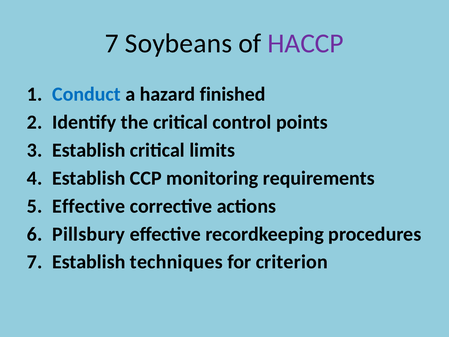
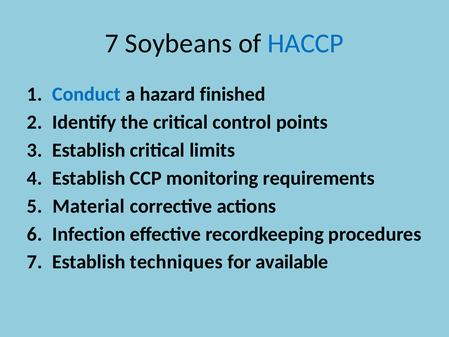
HACCP colour: purple -> blue
Effective at (89, 206): Effective -> Material
Pillsbury: Pillsbury -> Infection
criterion: criterion -> available
